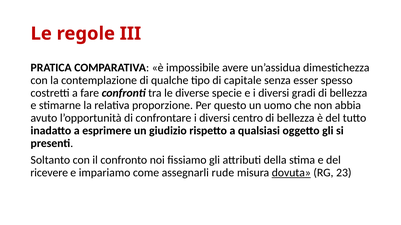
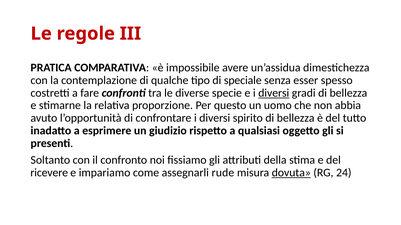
capitale: capitale -> speciale
diversi at (274, 93) underline: none -> present
centro: centro -> spirito
23: 23 -> 24
